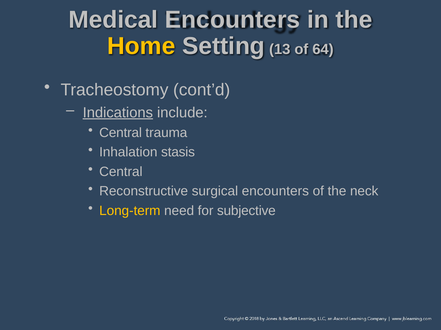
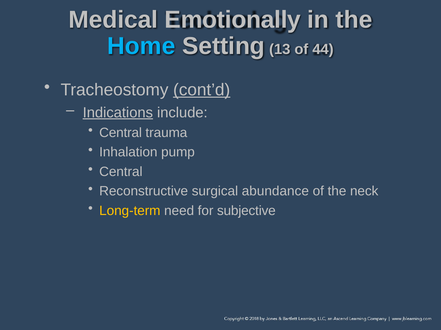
Medical Encounters: Encounters -> Emotionally
Home colour: yellow -> light blue
64: 64 -> 44
cont’d underline: none -> present
stasis: stasis -> pump
surgical encounters: encounters -> abundance
